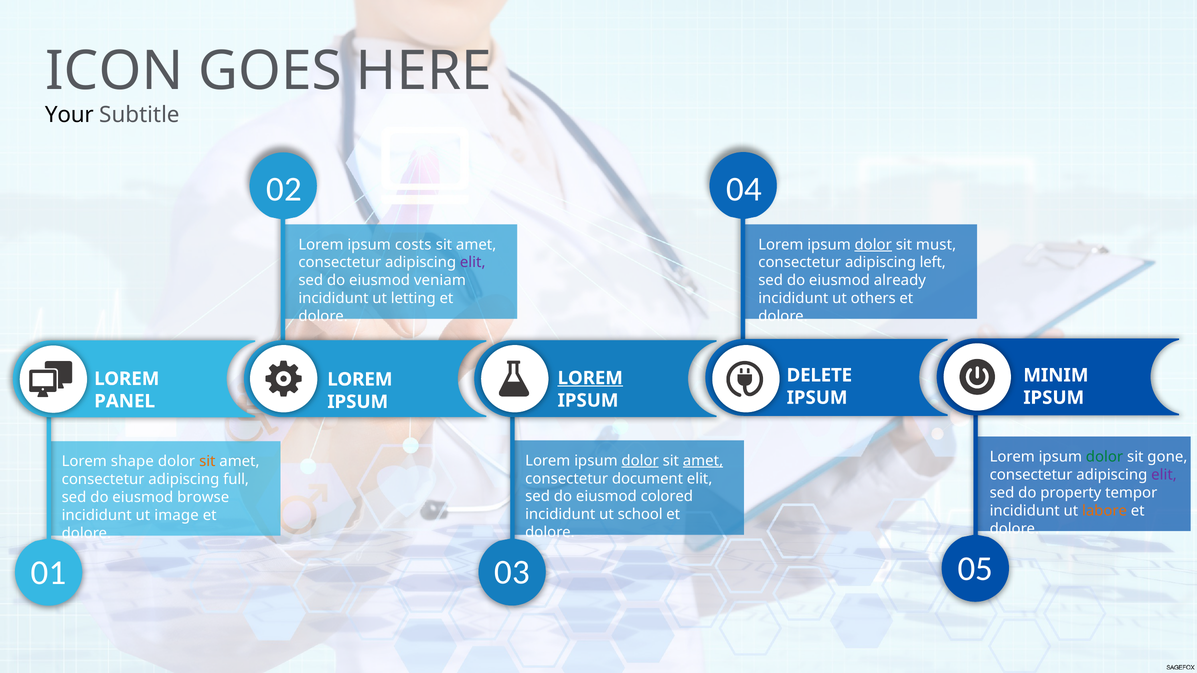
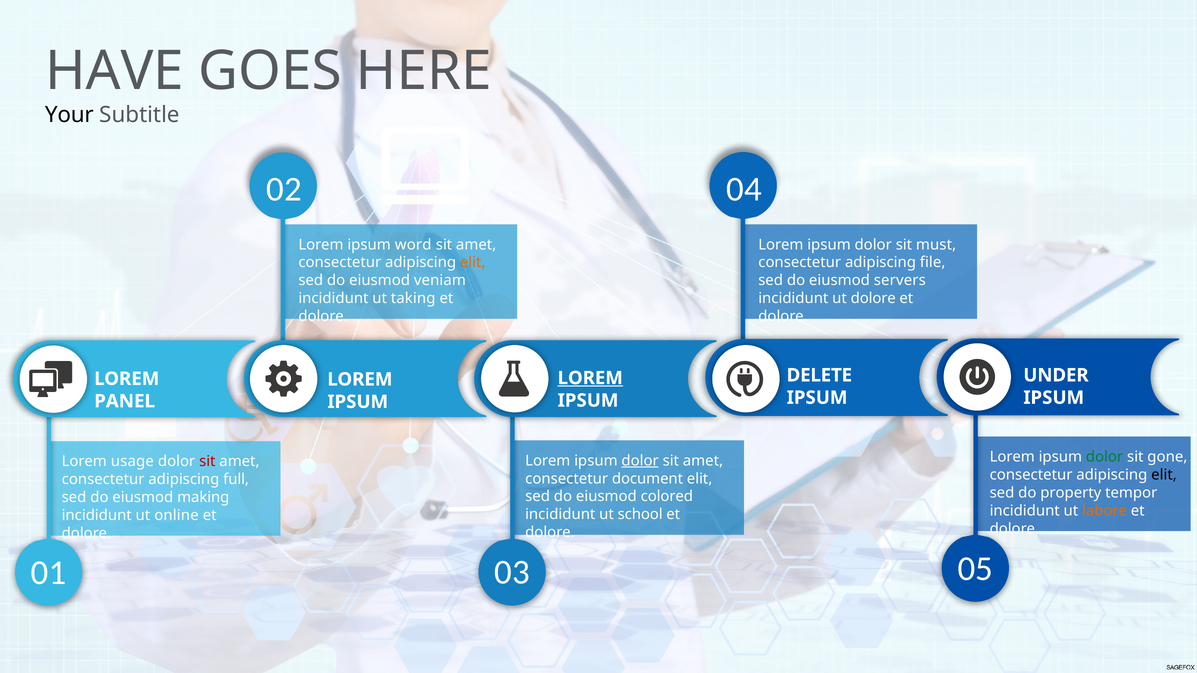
ICON: ICON -> HAVE
costs: costs -> word
dolor at (873, 245) underline: present -> none
elit at (473, 263) colour: purple -> orange
left: left -> file
already: already -> servers
letting: letting -> taking
ut others: others -> dolore
MINIM: MINIM -> UNDER
amet at (703, 461) underline: present -> none
shape: shape -> usage
sit at (207, 462) colour: orange -> red
elit at (1164, 475) colour: purple -> black
browse: browse -> making
image: image -> online
